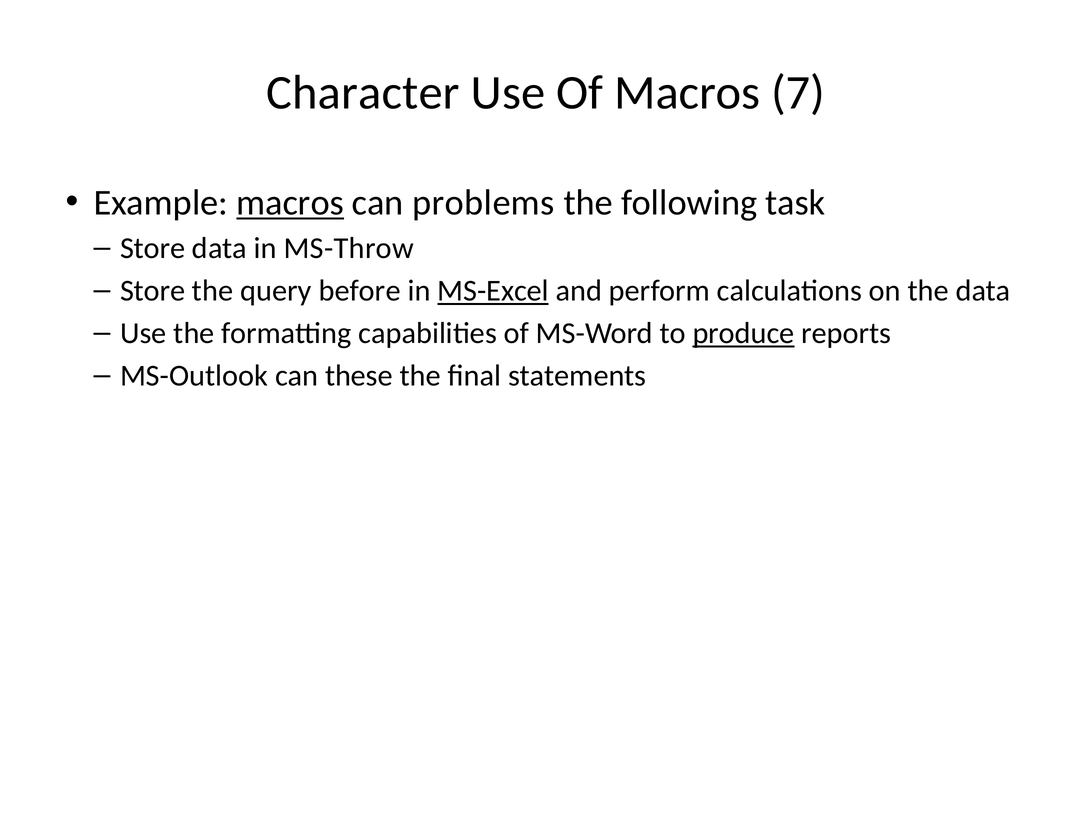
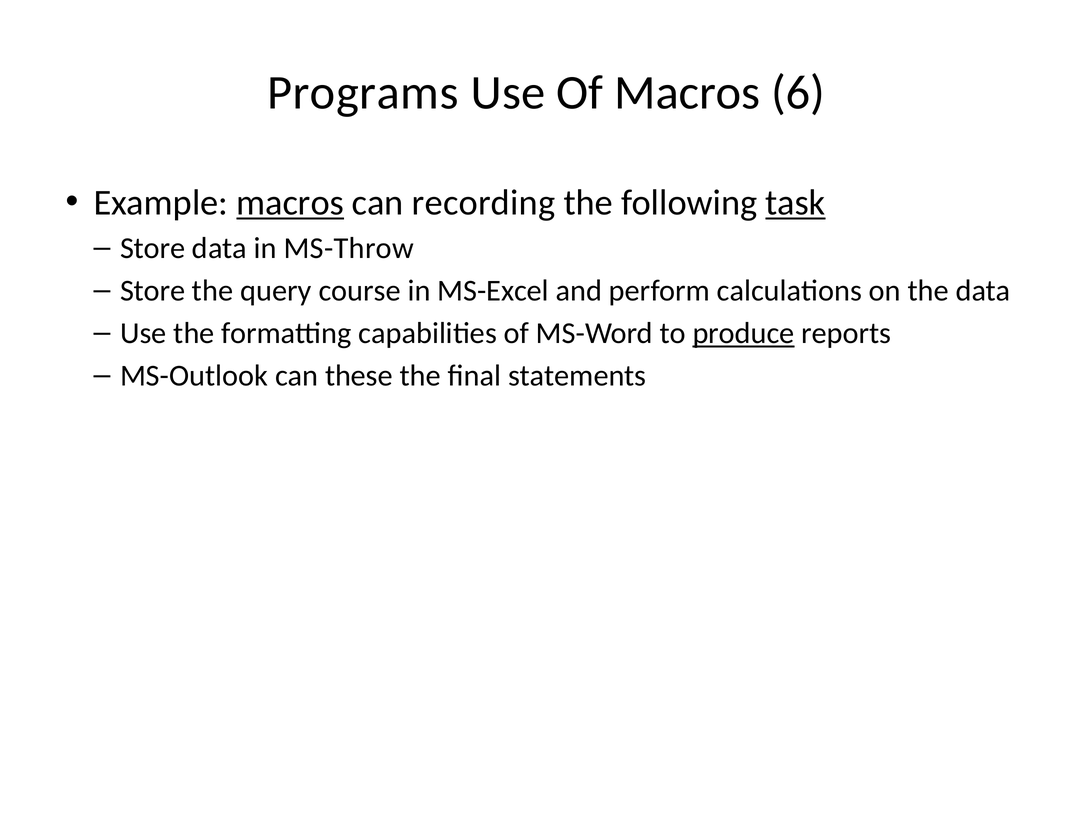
Character: Character -> Programs
7: 7 -> 6
problems: problems -> recording
task underline: none -> present
before: before -> course
MS-Excel underline: present -> none
